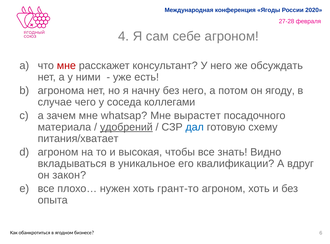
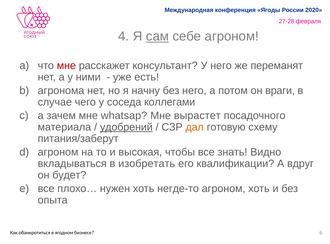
сам underline: none -> present
обсуждать: обсуждать -> переманят
ягоду: ягоду -> враги
дал colour: blue -> orange
питания/хватает: питания/хватает -> питания/заберут
уникальное: уникальное -> изобретать
закон: закон -> будет
грант-то: грант-то -> негде-то
